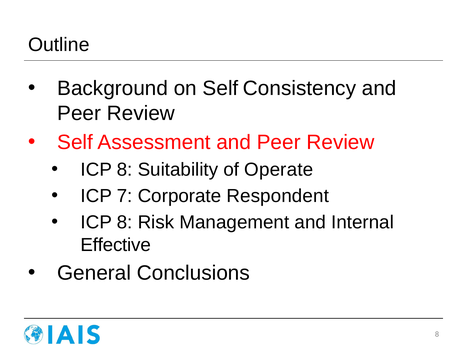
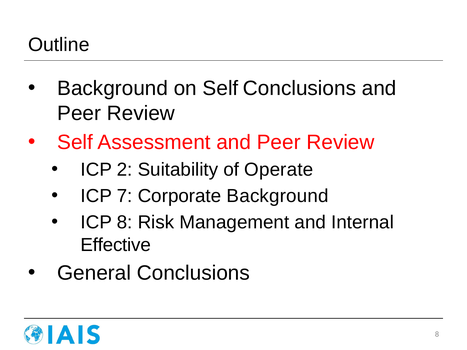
Self Consistency: Consistency -> Conclusions
8 at (125, 170): 8 -> 2
Corporate Respondent: Respondent -> Background
